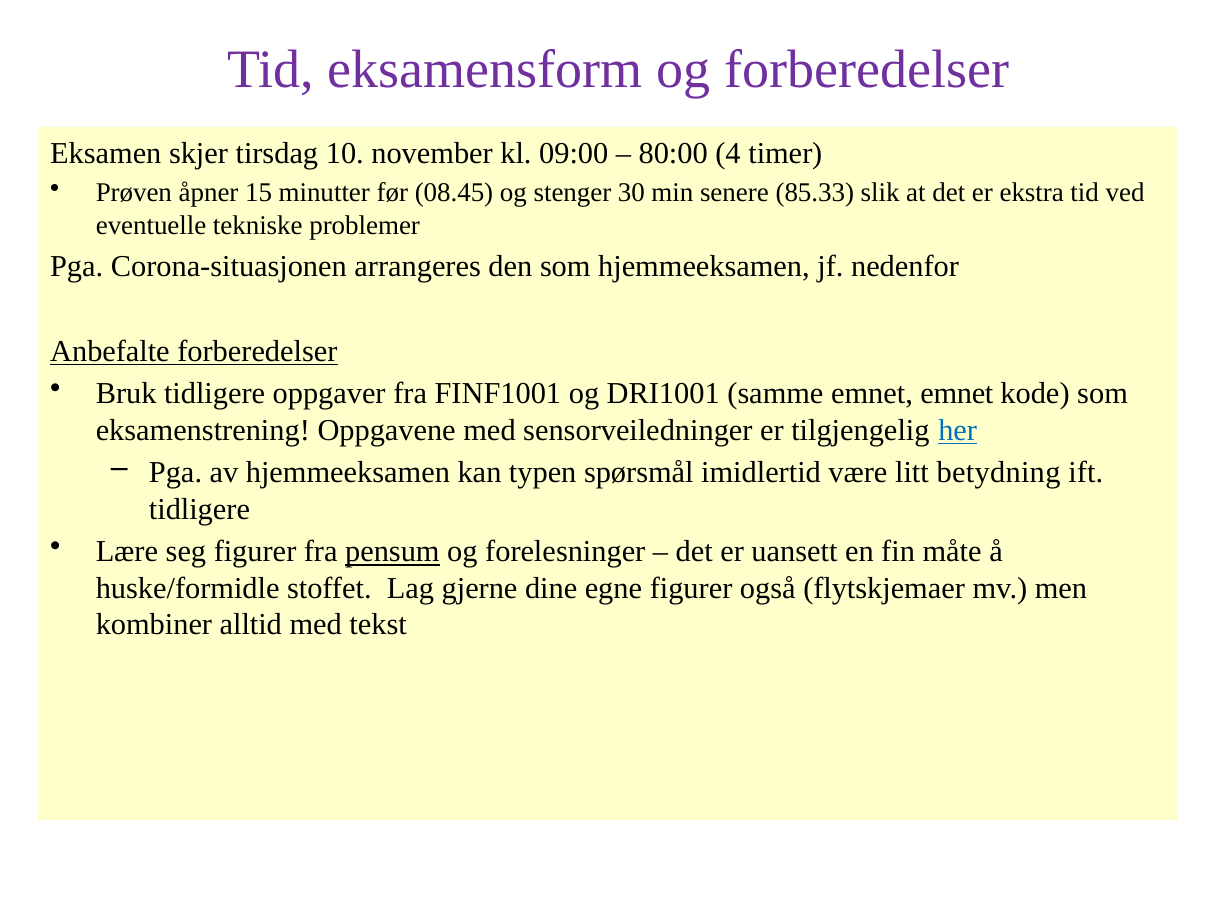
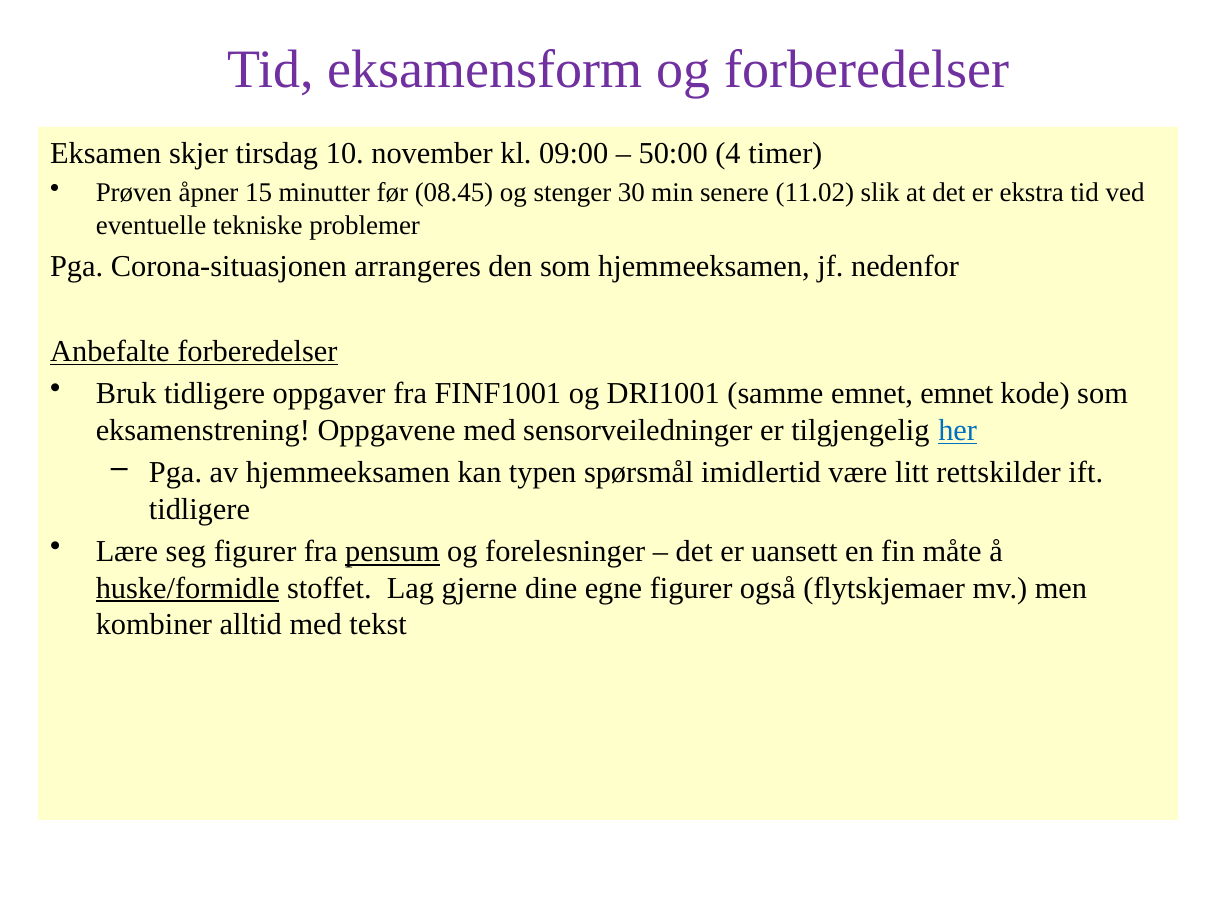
80:00: 80:00 -> 50:00
85.33: 85.33 -> 11.02
betydning: betydning -> rettskilder
huske/formidle underline: none -> present
